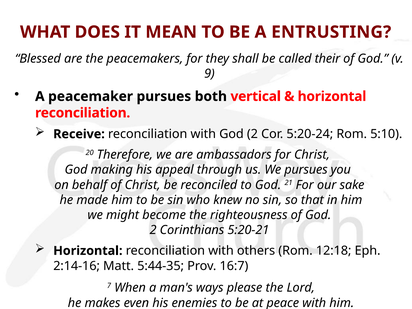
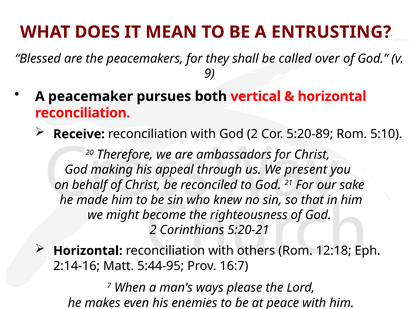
their: their -> over
5:20-24: 5:20-24 -> 5:20-89
We pursues: pursues -> present
5:44-35: 5:44-35 -> 5:44-95
